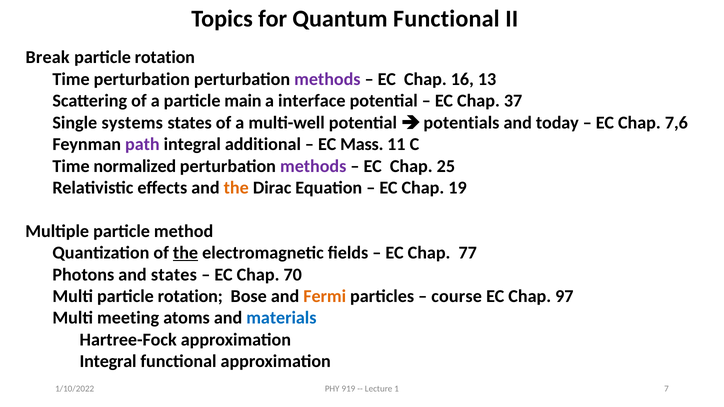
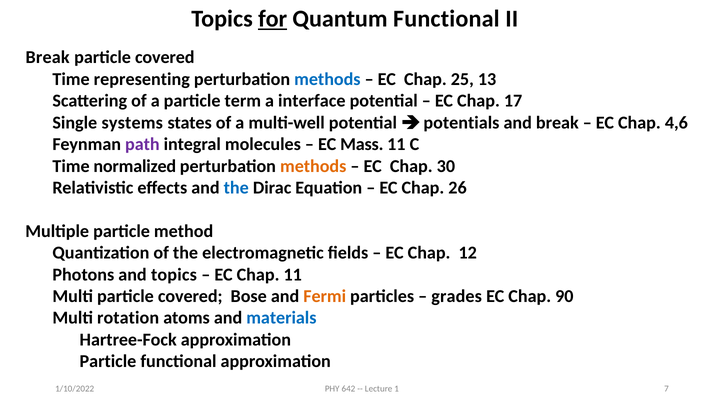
for underline: none -> present
rotation at (165, 58): rotation -> covered
Time perturbation: perturbation -> representing
methods at (327, 79) colour: purple -> blue
16: 16 -> 25
main: main -> term
37: 37 -> 17
and today: today -> break
7,6: 7,6 -> 4,6
additional: additional -> molecules
methods at (313, 166) colour: purple -> orange
25: 25 -> 30
the at (236, 188) colour: orange -> blue
19: 19 -> 26
the at (186, 253) underline: present -> none
77: 77 -> 12
and states: states -> topics
Chap 70: 70 -> 11
Multi particle rotation: rotation -> covered
course: course -> grades
97: 97 -> 90
meeting: meeting -> rotation
Integral at (108, 362): Integral -> Particle
919: 919 -> 642
